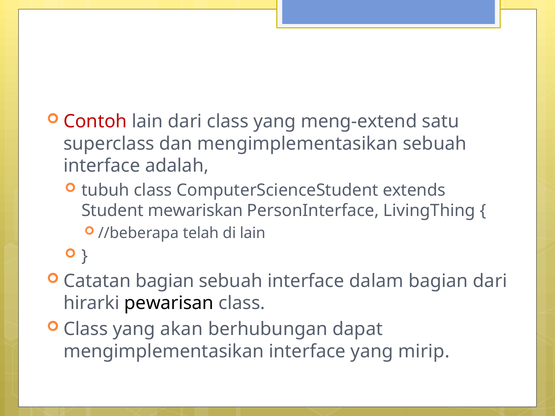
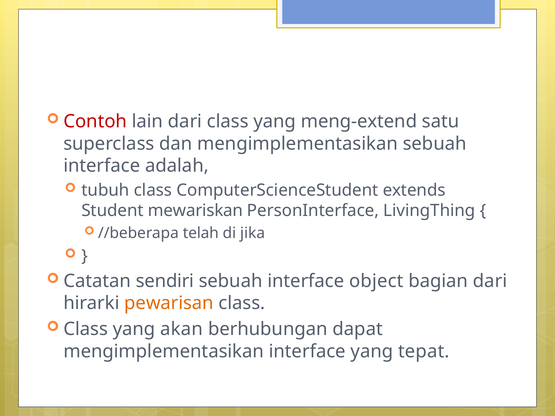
di lain: lain -> jika
Catatan bagian: bagian -> sendiri
dalam: dalam -> object
pewarisan colour: black -> orange
mirip: mirip -> tepat
